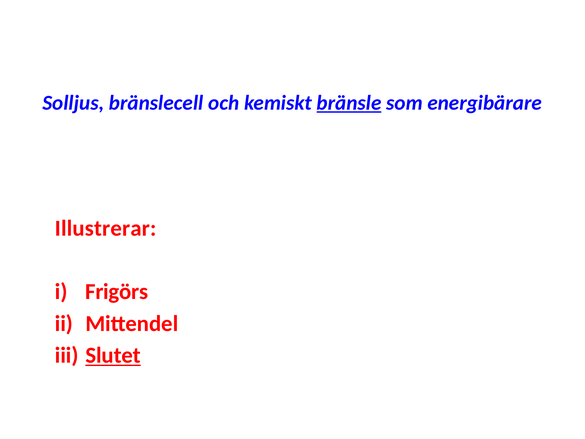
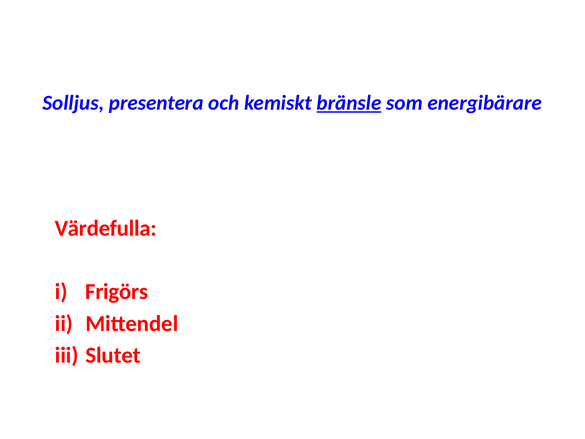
bränslecell: bränslecell -> presentera
Illustrerar: Illustrerar -> Värdefulla
Slutet underline: present -> none
